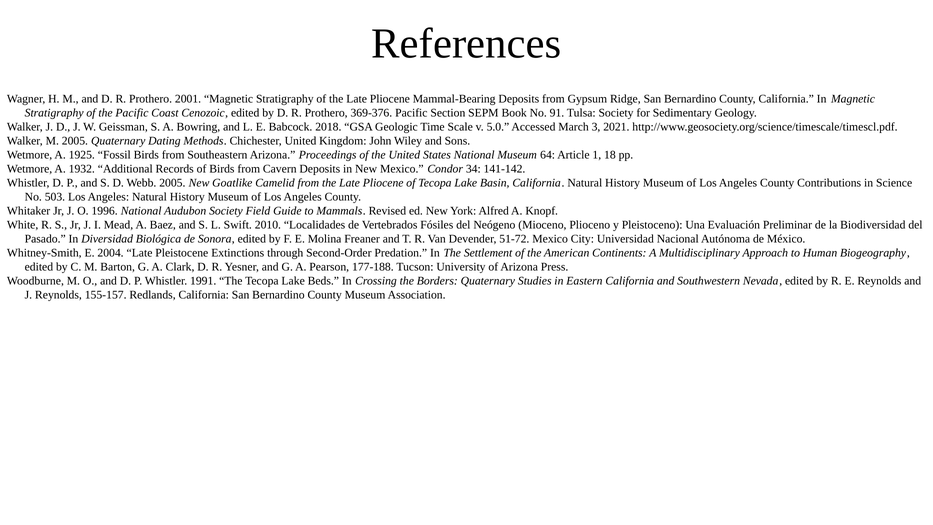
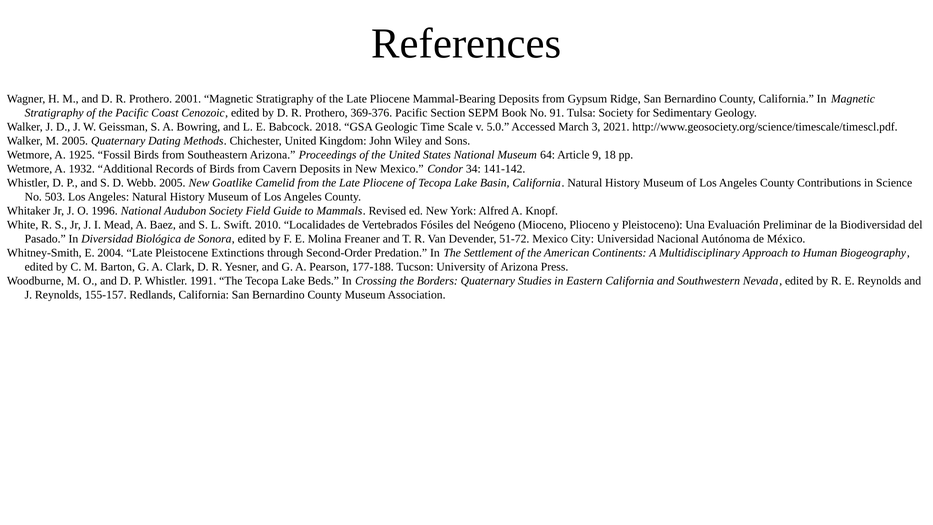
1: 1 -> 9
